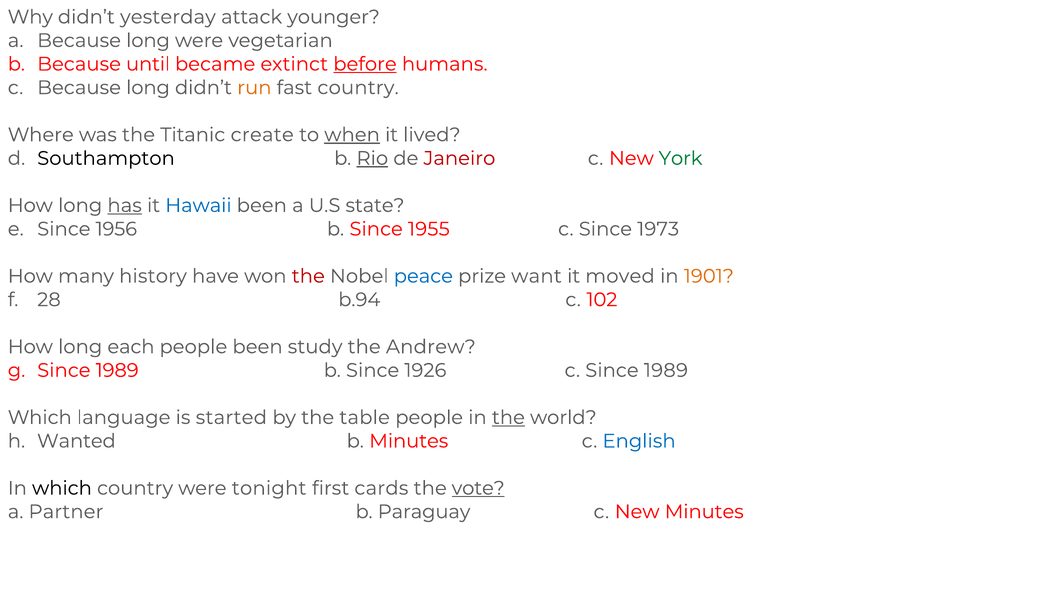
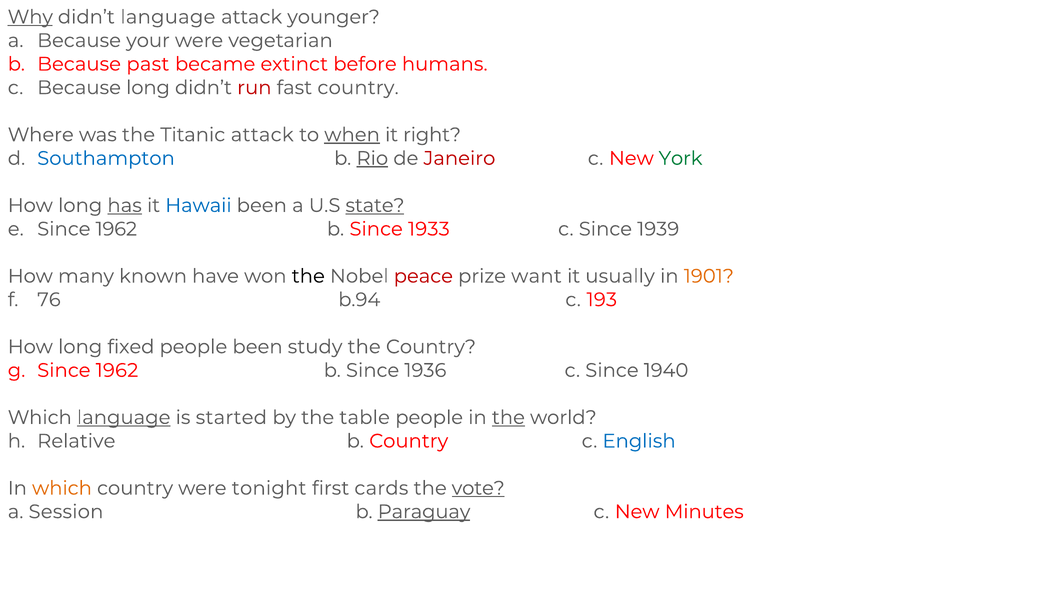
Why underline: none -> present
didn’t yesterday: yesterday -> language
a Because long: long -> your
until: until -> past
before underline: present -> none
run colour: orange -> red
Titanic create: create -> attack
lived: lived -> right
Southampton colour: black -> blue
state underline: none -> present
1956 at (116, 229): 1956 -> 1962
1955: 1955 -> 1933
1973: 1973 -> 1939
history: history -> known
the at (308, 276) colour: red -> black
peace colour: blue -> red
moved: moved -> usually
28: 28 -> 76
102: 102 -> 193
each: each -> fixed
the Andrew: Andrew -> Country
1989 at (117, 370): 1989 -> 1962
1926: 1926 -> 1936
c Since 1989: 1989 -> 1940
language at (124, 417) underline: none -> present
Wanted: Wanted -> Relative
b Minutes: Minutes -> Country
which at (62, 488) colour: black -> orange
Partner: Partner -> Session
Paraguay underline: none -> present
